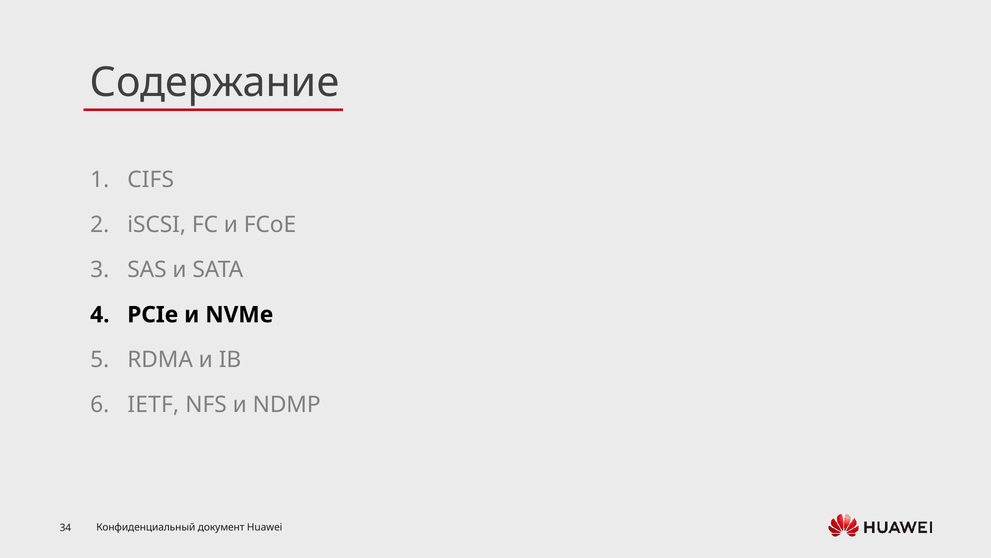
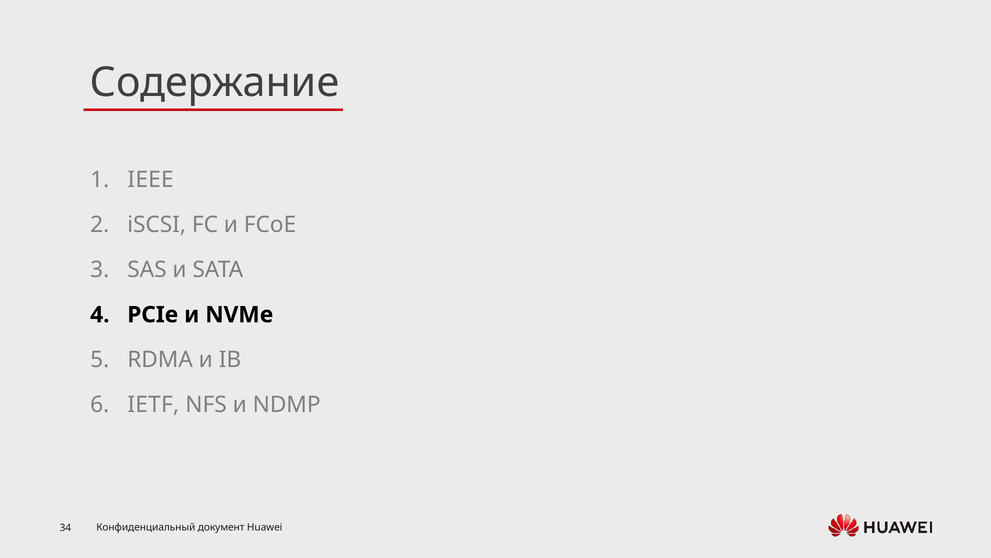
CIFS: CIFS -> IEEE
